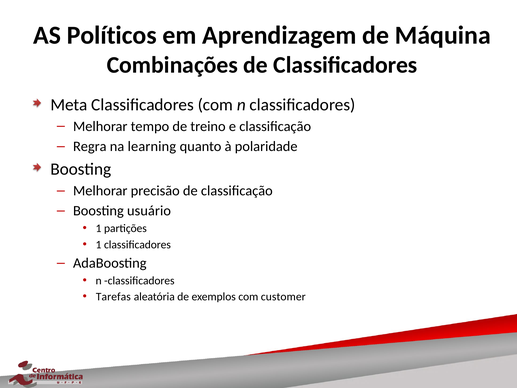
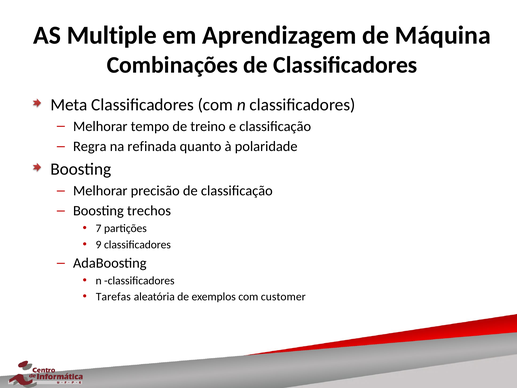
Políticos: Políticos -> Multiple
learning: learning -> refinada
usuário: usuário -> trechos
1 at (99, 228): 1 -> 7
1 at (99, 244): 1 -> 9
